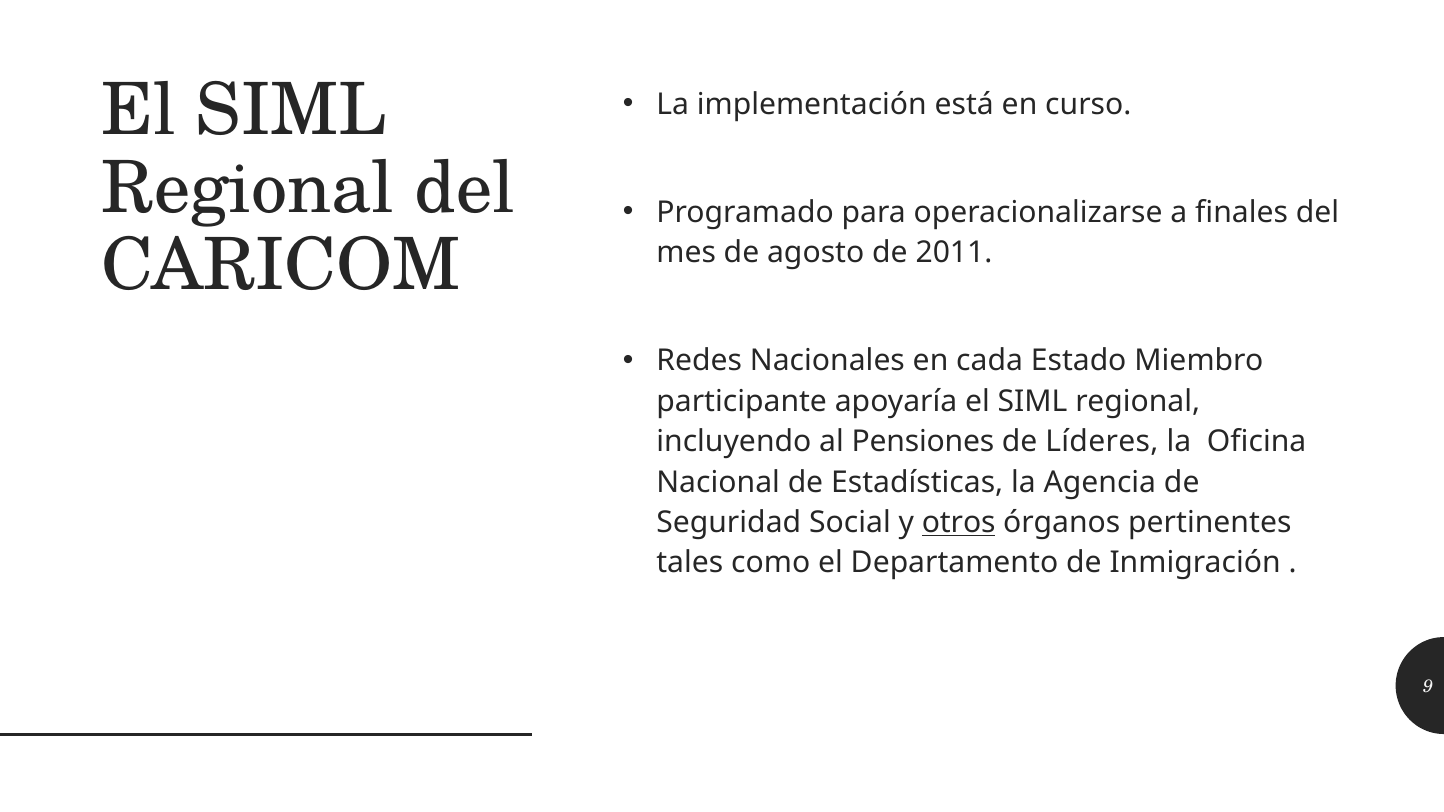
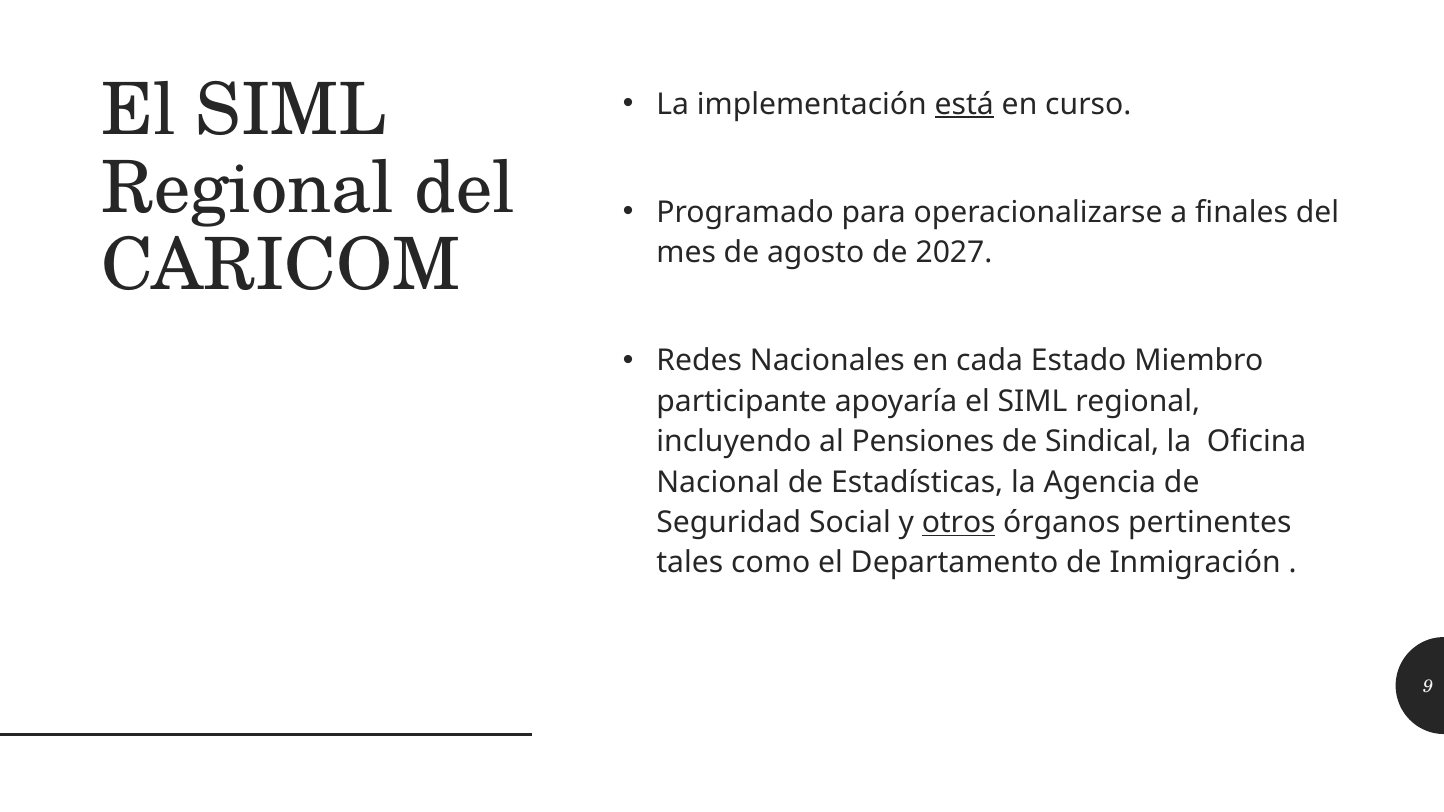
está underline: none -> present
2011: 2011 -> 2027
Líderes: Líderes -> Sindical
